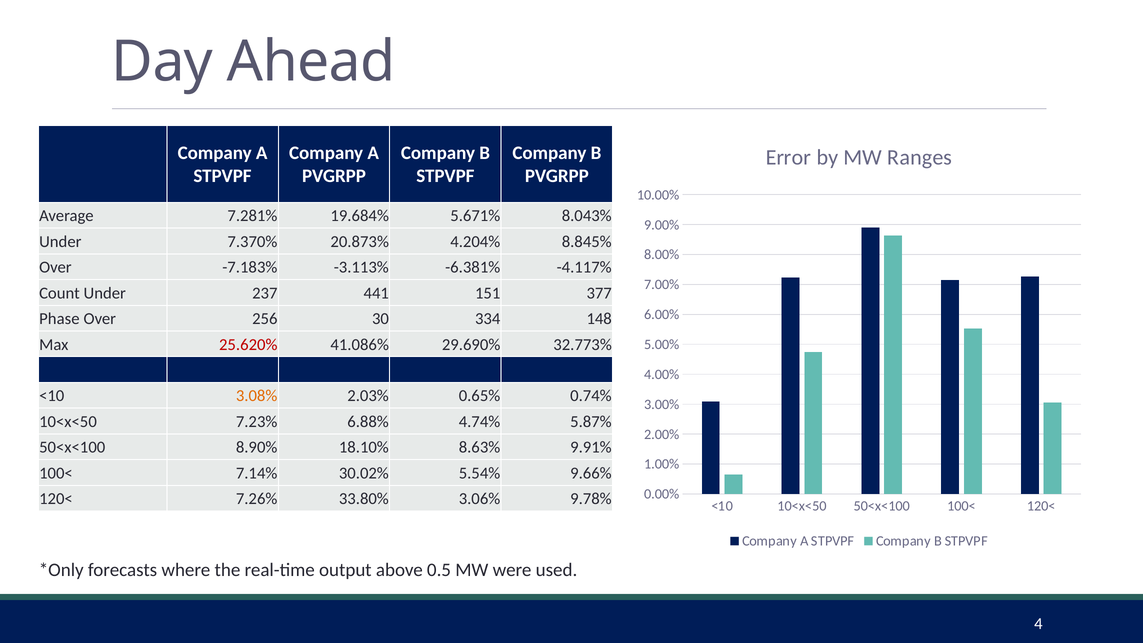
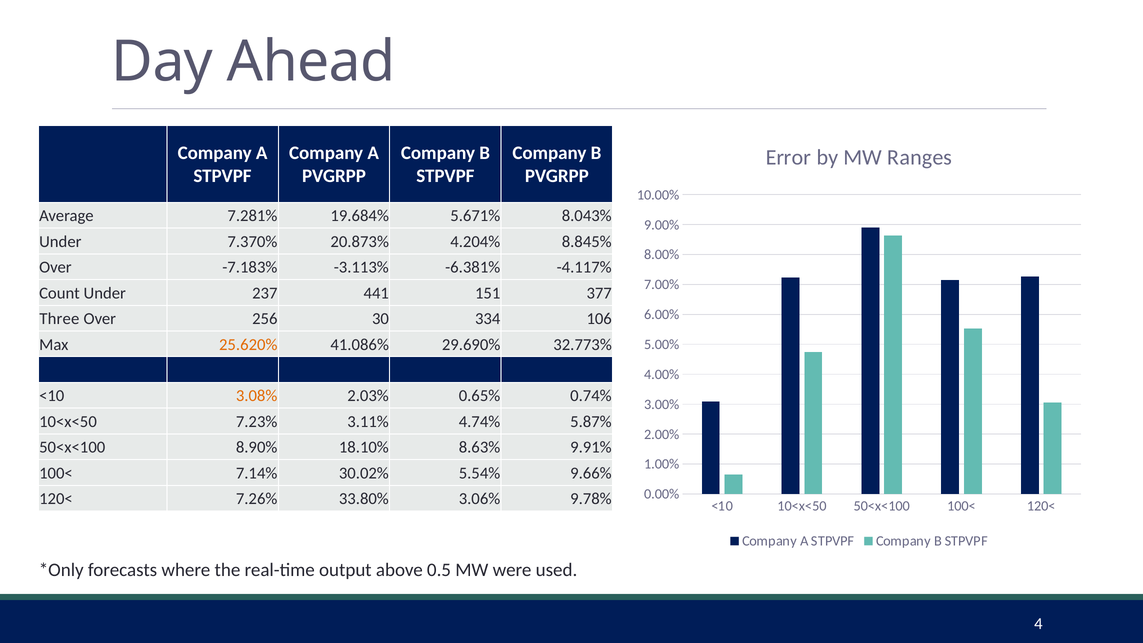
Phase: Phase -> Three
148: 148 -> 106
25.620% colour: red -> orange
6.88%: 6.88% -> 3.11%
